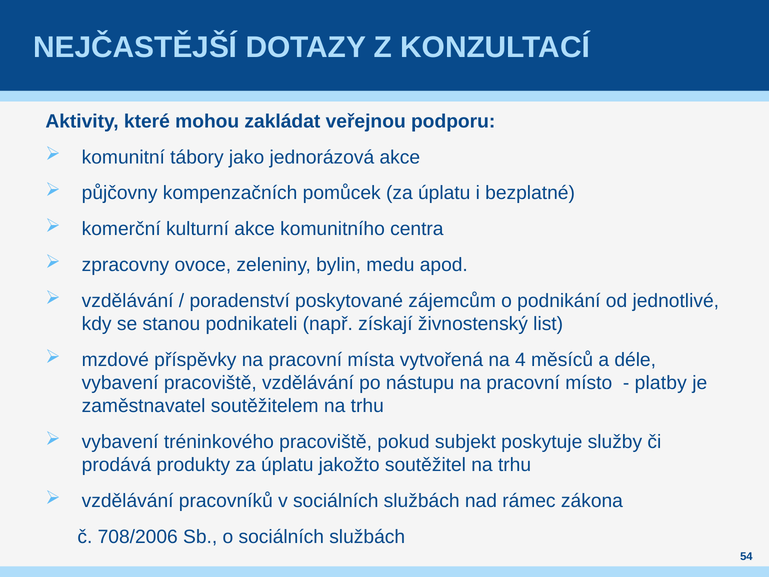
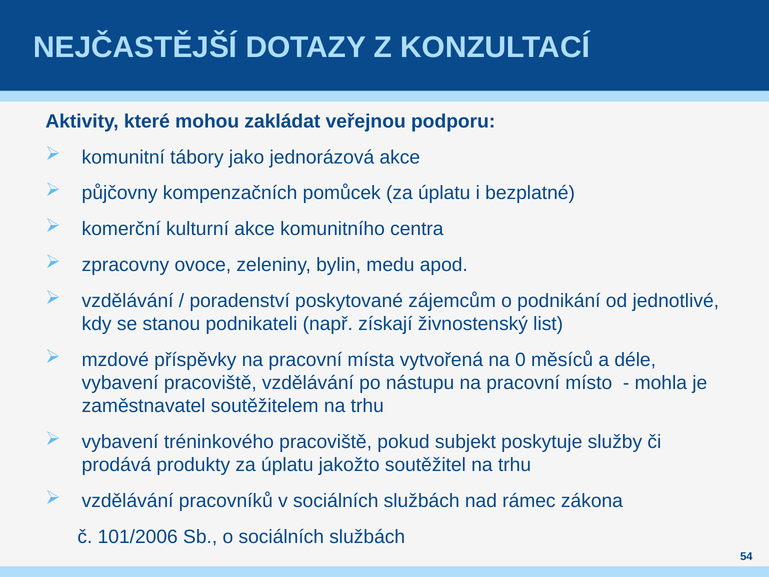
4: 4 -> 0
platby: platby -> mohla
708/2006: 708/2006 -> 101/2006
